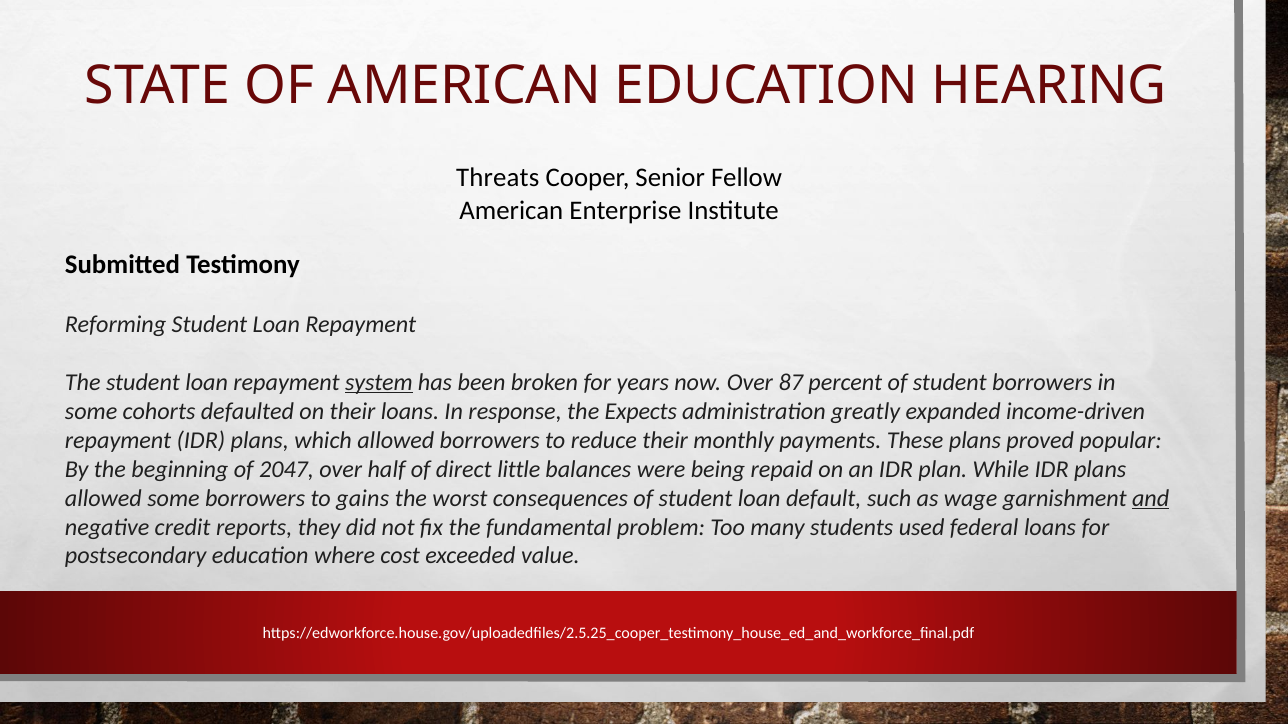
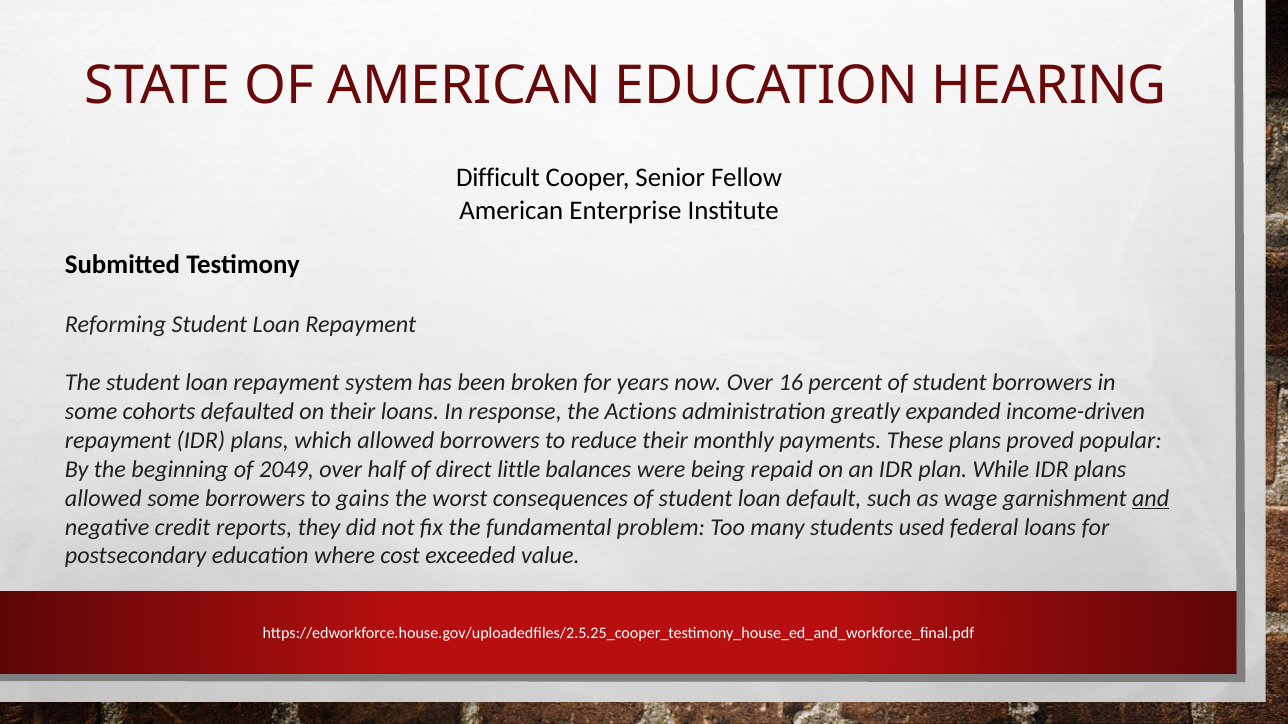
Threats: Threats -> Difficult
system underline: present -> none
87: 87 -> 16
Expects: Expects -> Actions
2047: 2047 -> 2049
